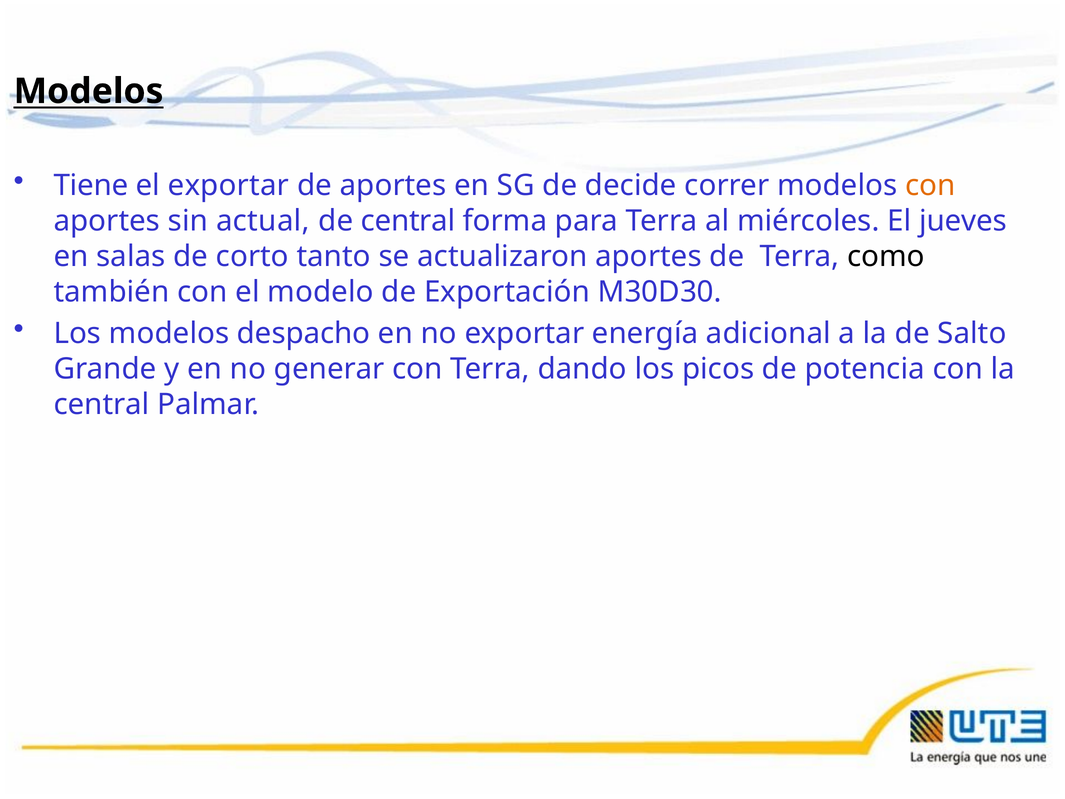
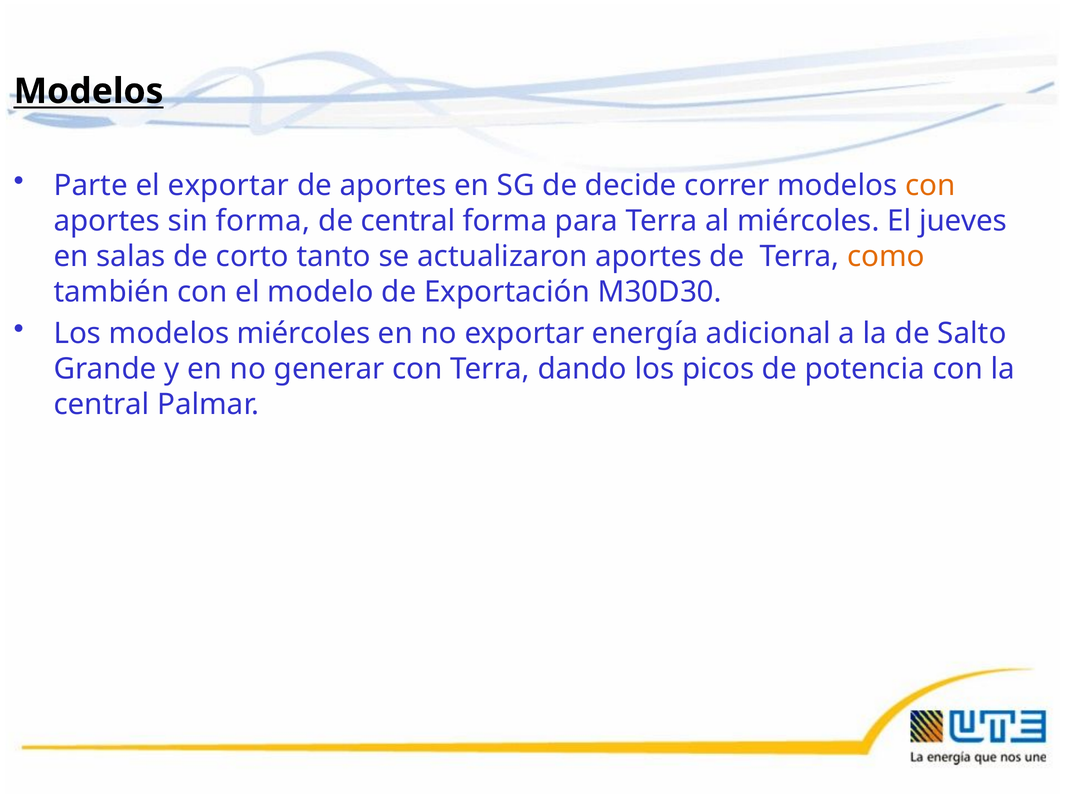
Tiene: Tiene -> Parte
sin actual: actual -> forma
como colour: black -> orange
modelos despacho: despacho -> miércoles
